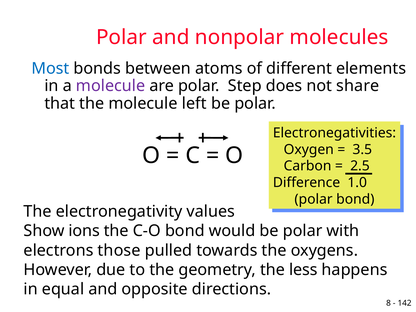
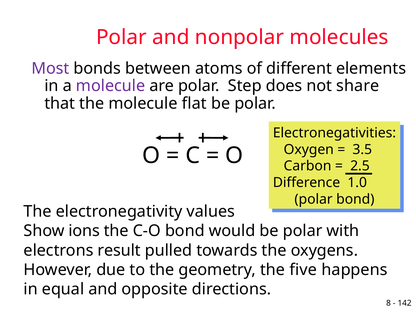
Most colour: blue -> purple
left: left -> flat
those: those -> result
less: less -> five
